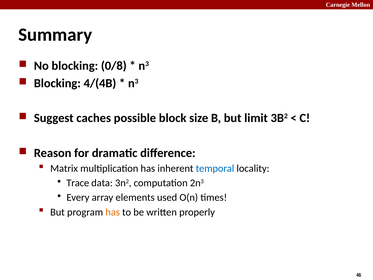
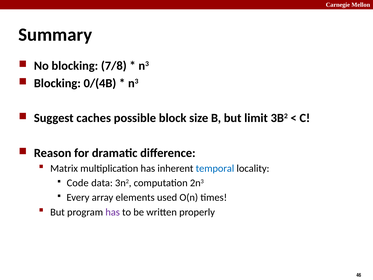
0/8: 0/8 -> 7/8
4/(4B: 4/(4B -> 0/(4B
Trace: Trace -> Code
has at (113, 212) colour: orange -> purple
